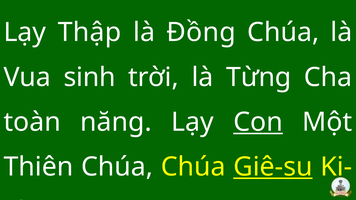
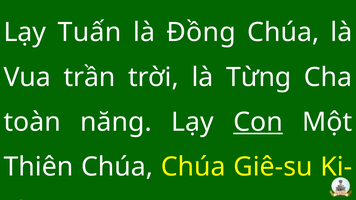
Thập: Thập -> Tuấn
sinh: sinh -> trần
Giê-su underline: present -> none
